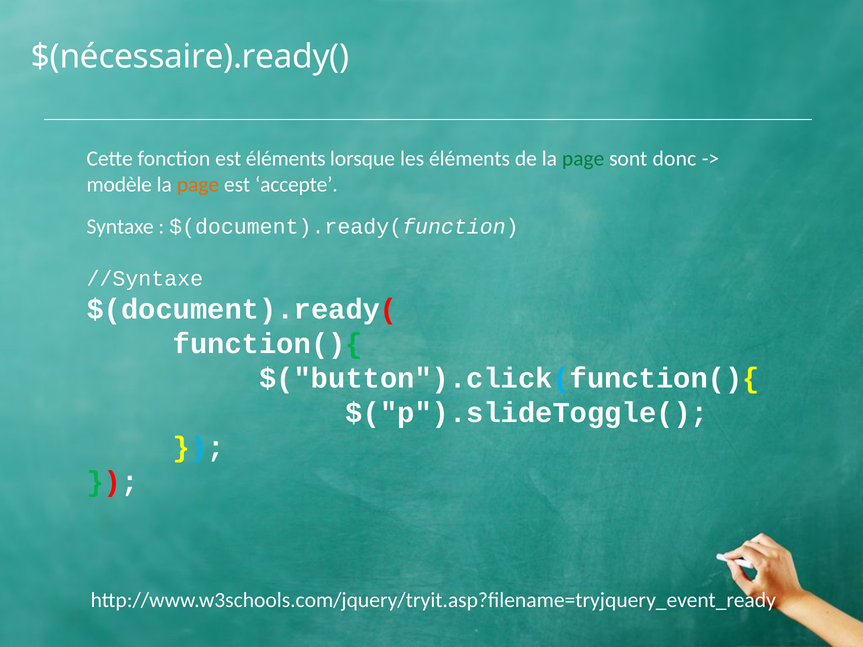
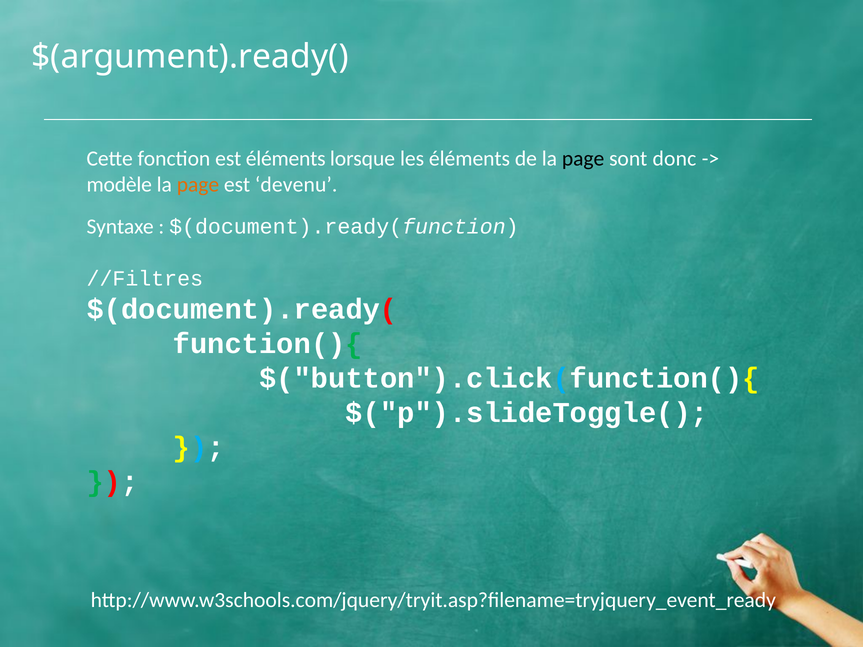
$(nécessaire).ready(: $(nécessaire).ready( -> $(argument).ready(
page at (583, 159) colour: green -> black
accepte: accepte -> devenu
//Syntaxe: //Syntaxe -> //Filtres
